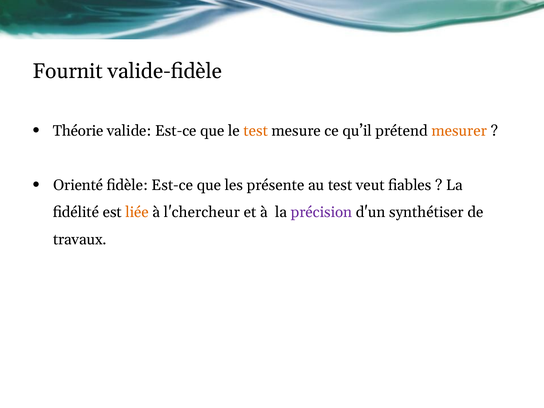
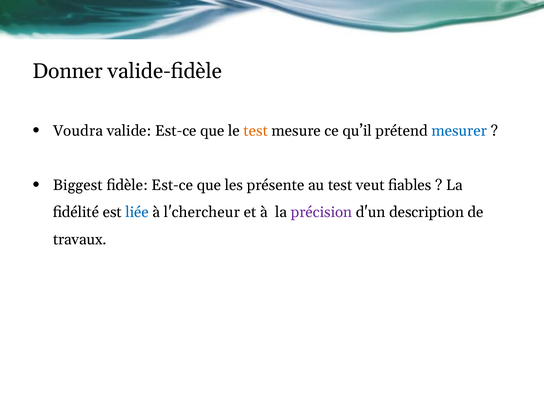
Fournit: Fournit -> Donner
Théorie: Théorie -> Voudra
mesurer colour: orange -> blue
Orienté: Orienté -> Biggest
liée colour: orange -> blue
synthétiser: synthétiser -> description
